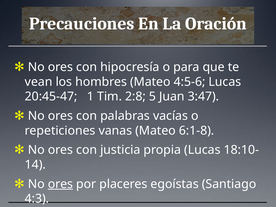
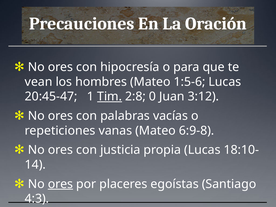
4:5-6: 4:5-6 -> 1:5-6
Tim underline: none -> present
5: 5 -> 0
3:47: 3:47 -> 3:12
6:1-8: 6:1-8 -> 6:9-8
